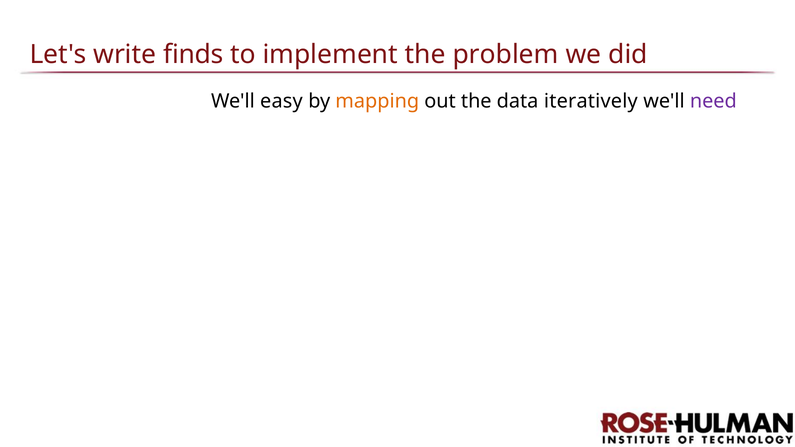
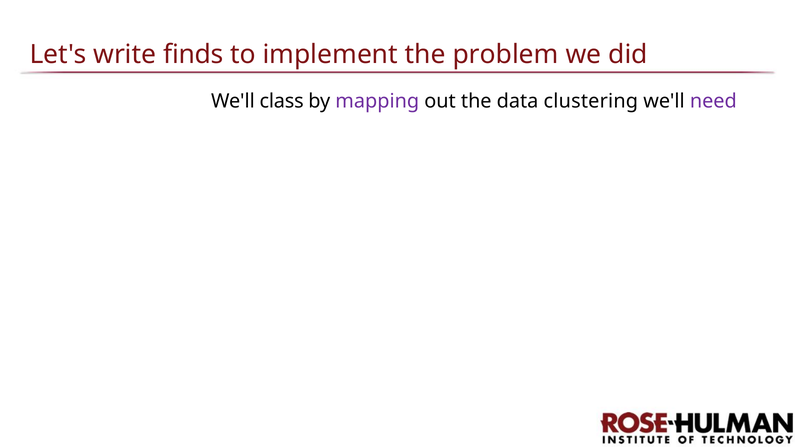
easy: easy -> class
mapping colour: orange -> purple
iteratively: iteratively -> clustering
